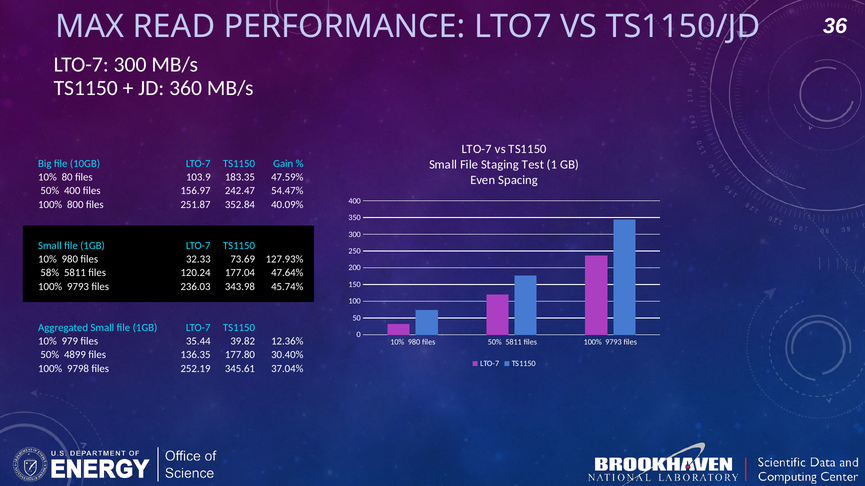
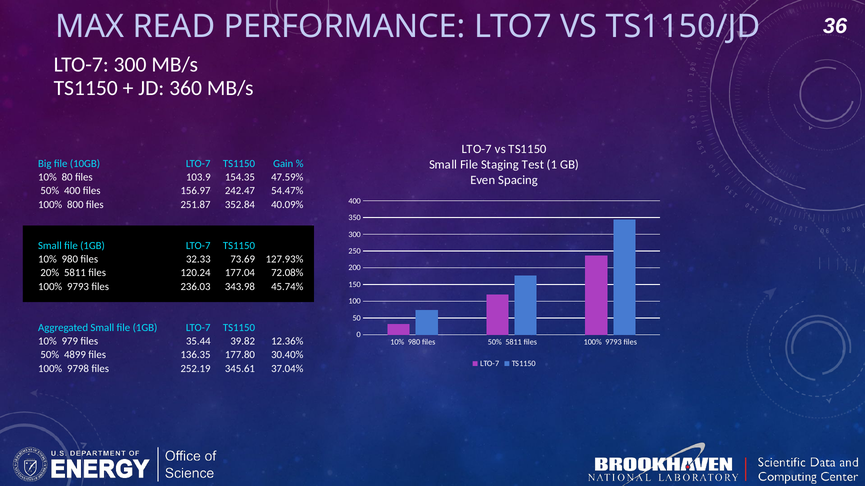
183.35: 183.35 -> 154.35
58%: 58% -> 20%
47.64%: 47.64% -> 72.08%
